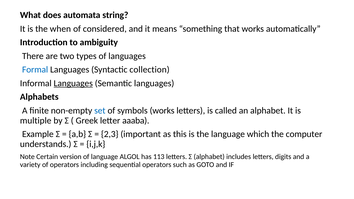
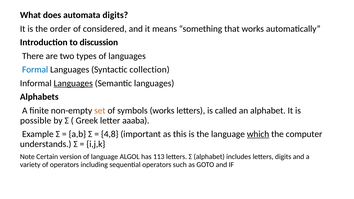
automata string: string -> digits
when: when -> order
ambiguity: ambiguity -> discussion
set colour: blue -> orange
multiple: multiple -> possible
2,3: 2,3 -> 4,8
which underline: none -> present
